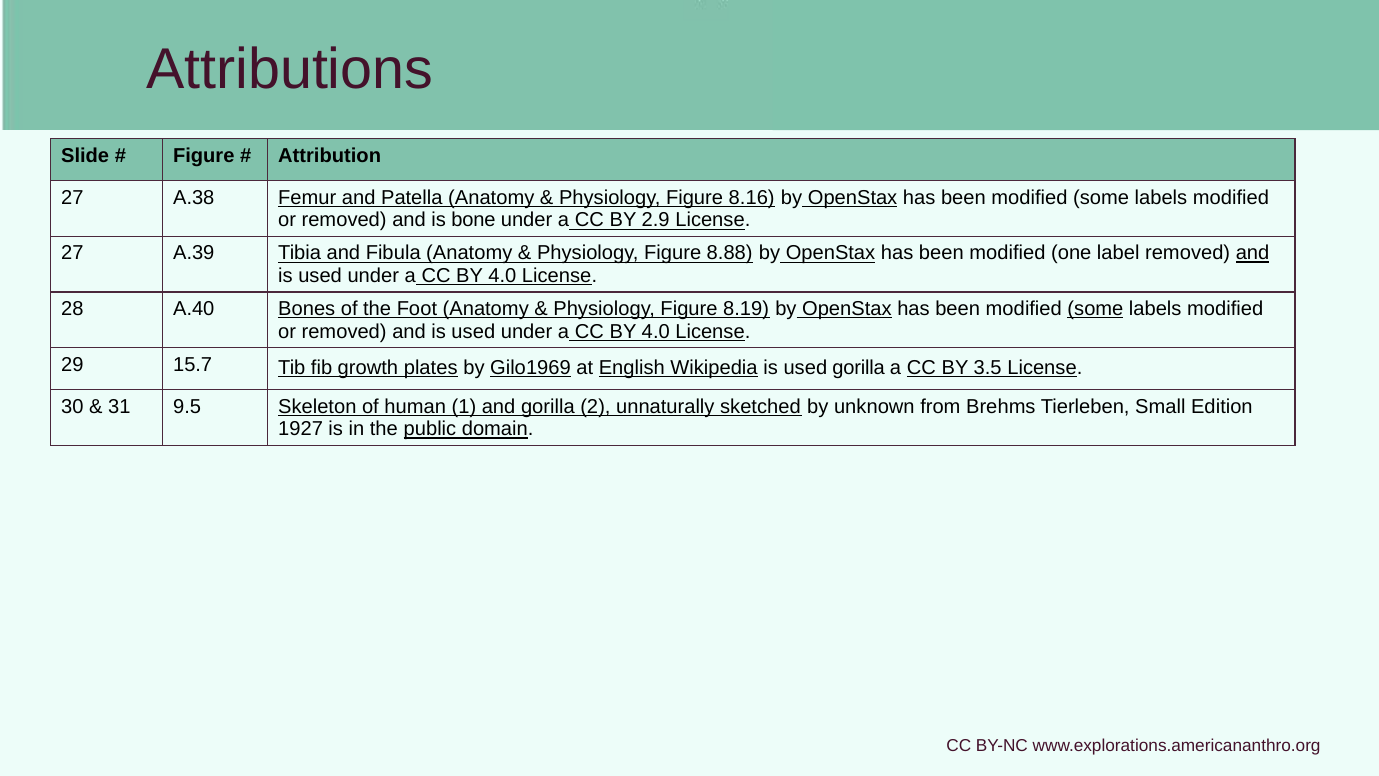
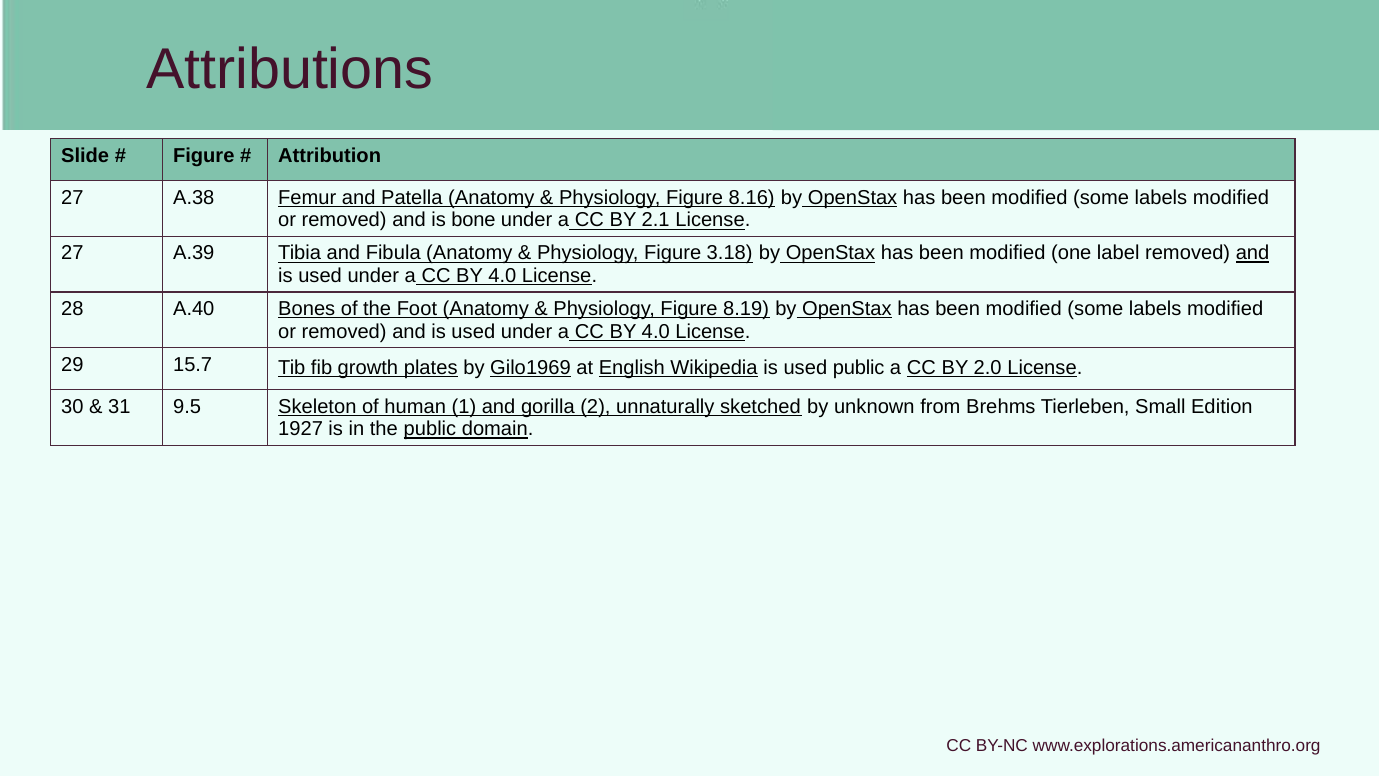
2.9: 2.9 -> 2.1
8.88: 8.88 -> 3.18
some at (1095, 309) underline: present -> none
used gorilla: gorilla -> public
3.5: 3.5 -> 2.0
